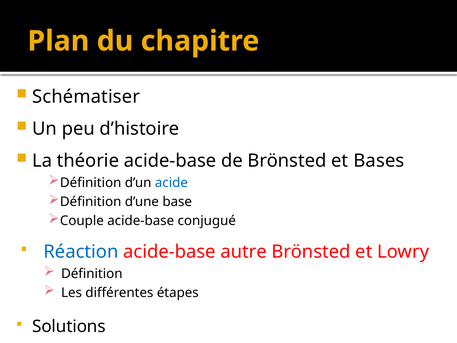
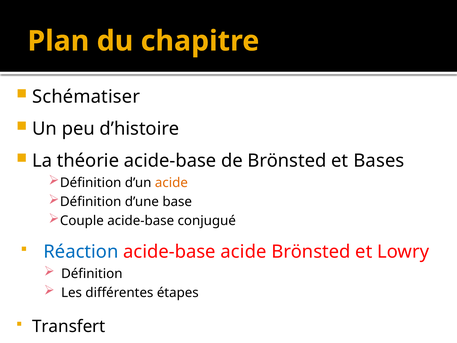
acide at (171, 183) colour: blue -> orange
acide-base autre: autre -> acide
Solutions: Solutions -> Transfert
